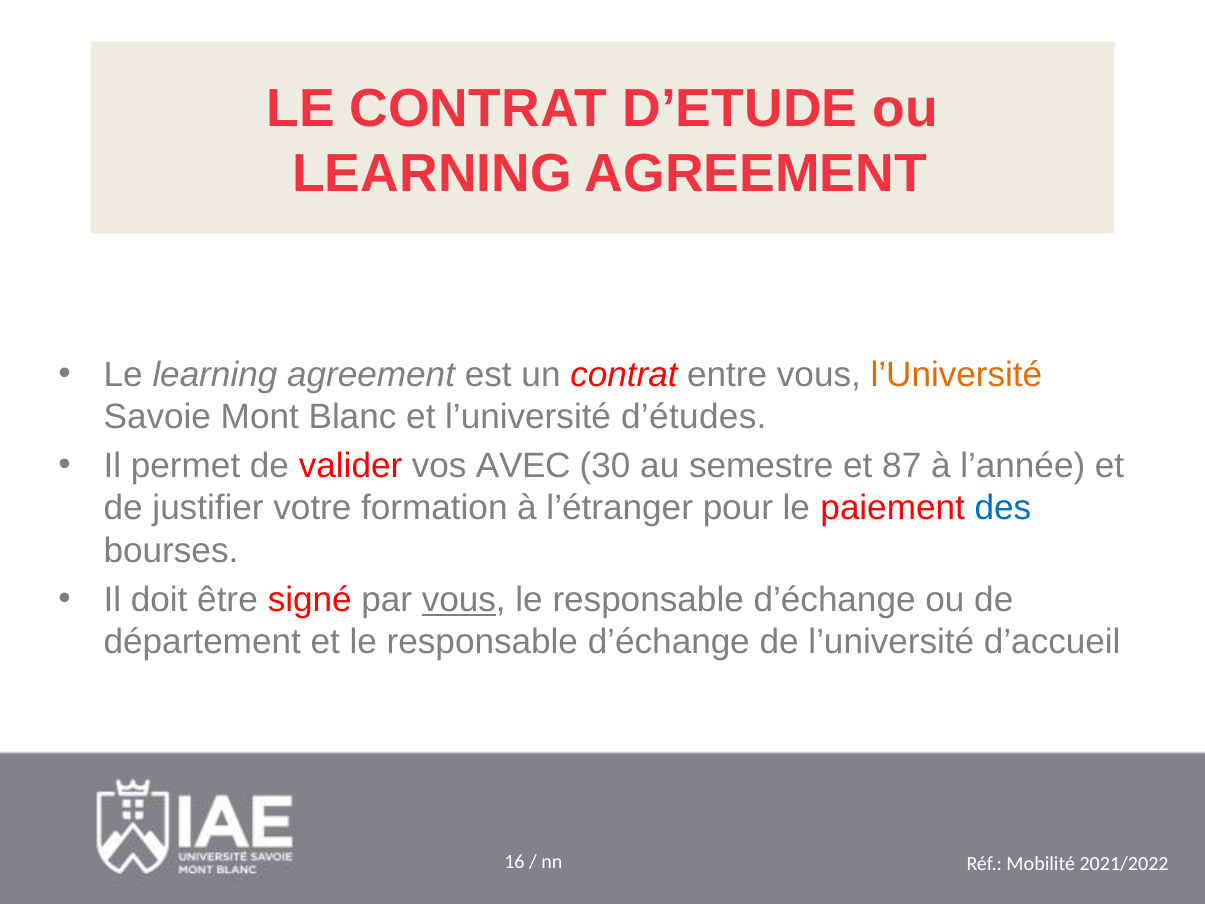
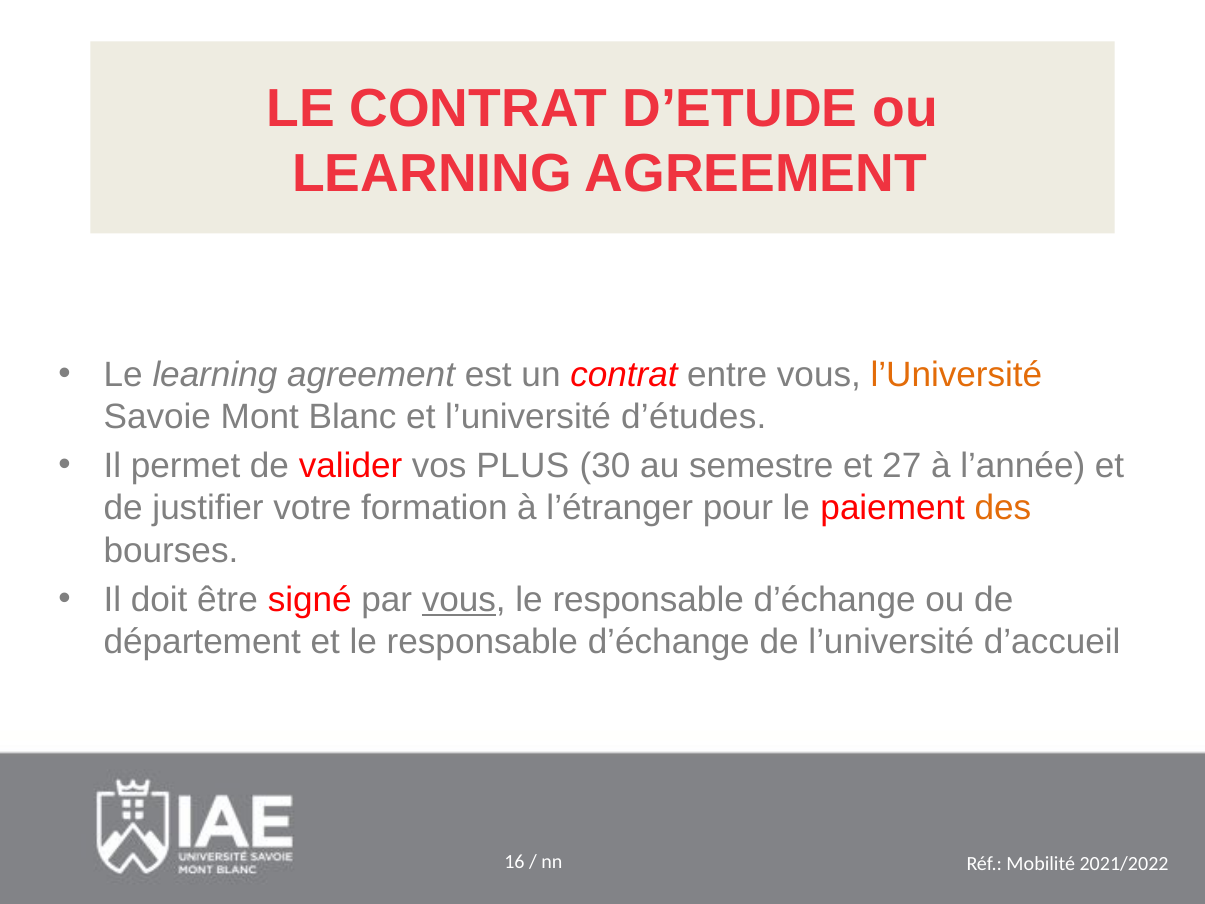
AVEC: AVEC -> PLUS
87: 87 -> 27
des colour: blue -> orange
